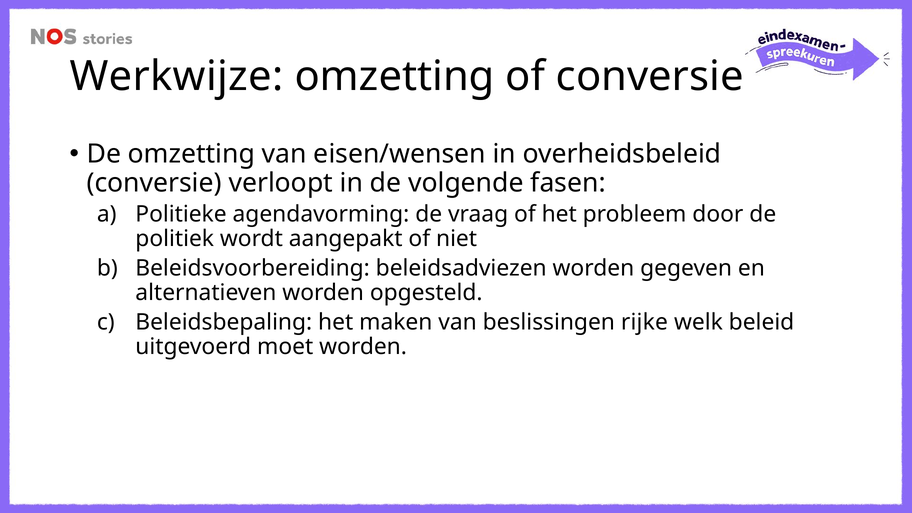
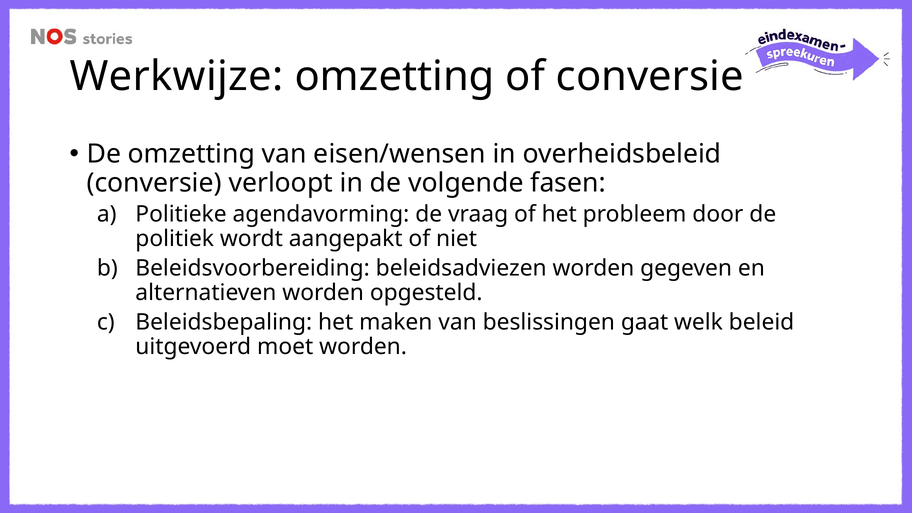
rijke: rijke -> gaat
